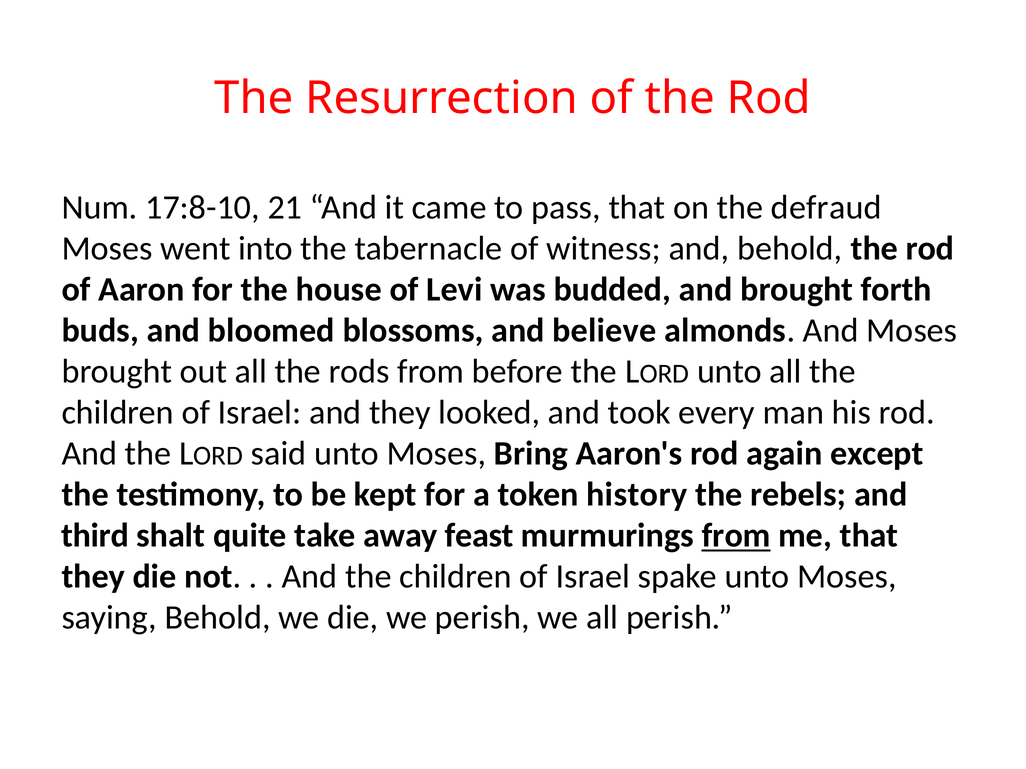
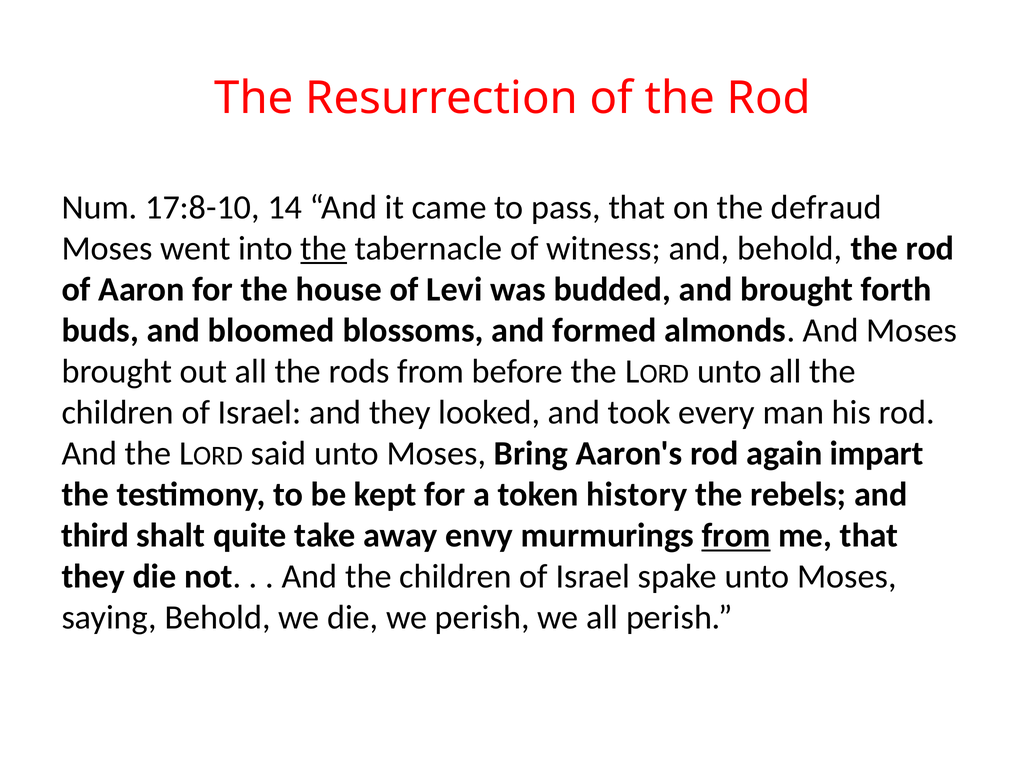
21: 21 -> 14
the at (324, 249) underline: none -> present
believe: believe -> formed
except: except -> impart
feast: feast -> envy
